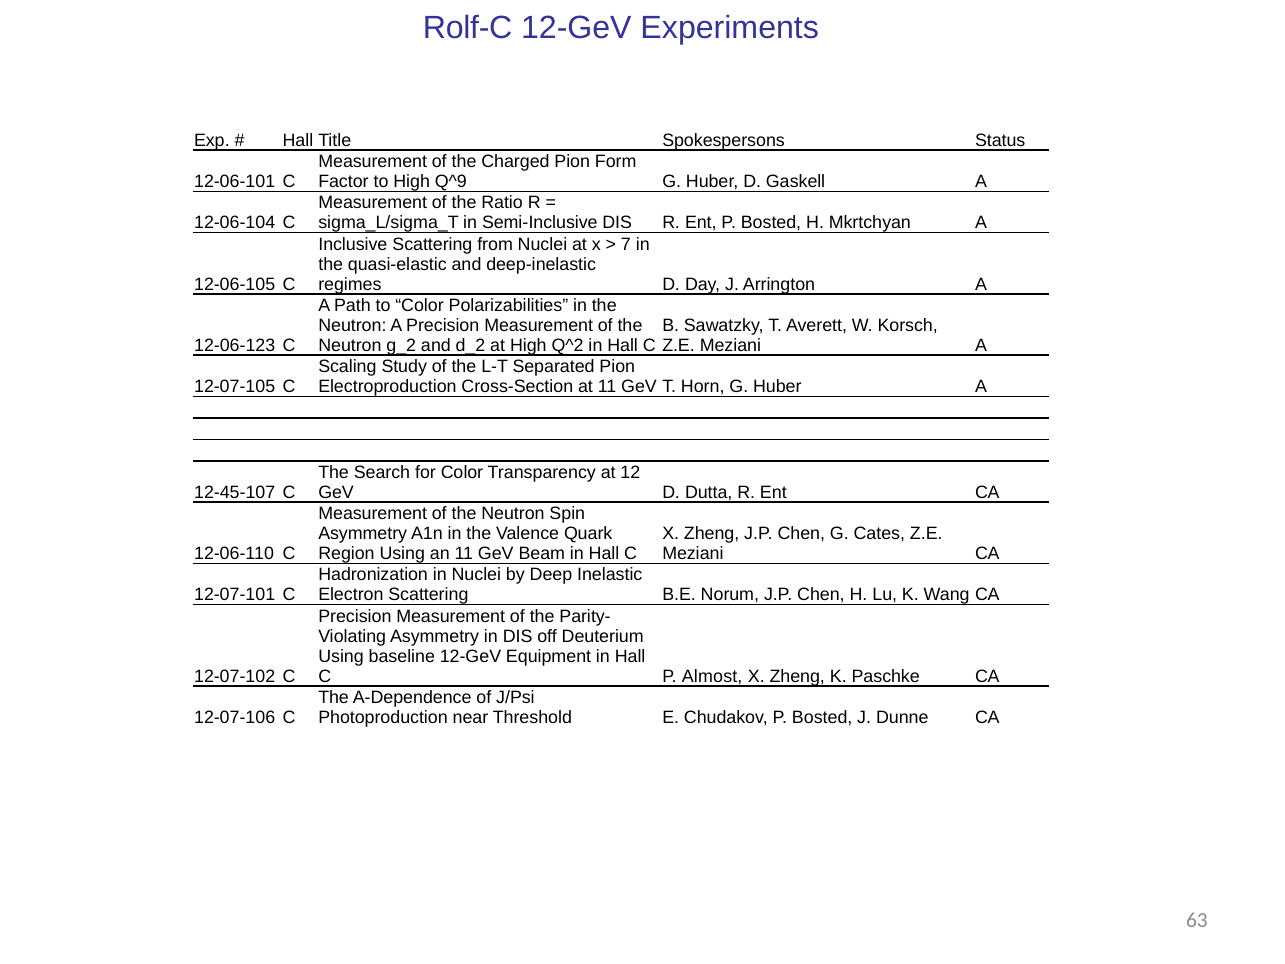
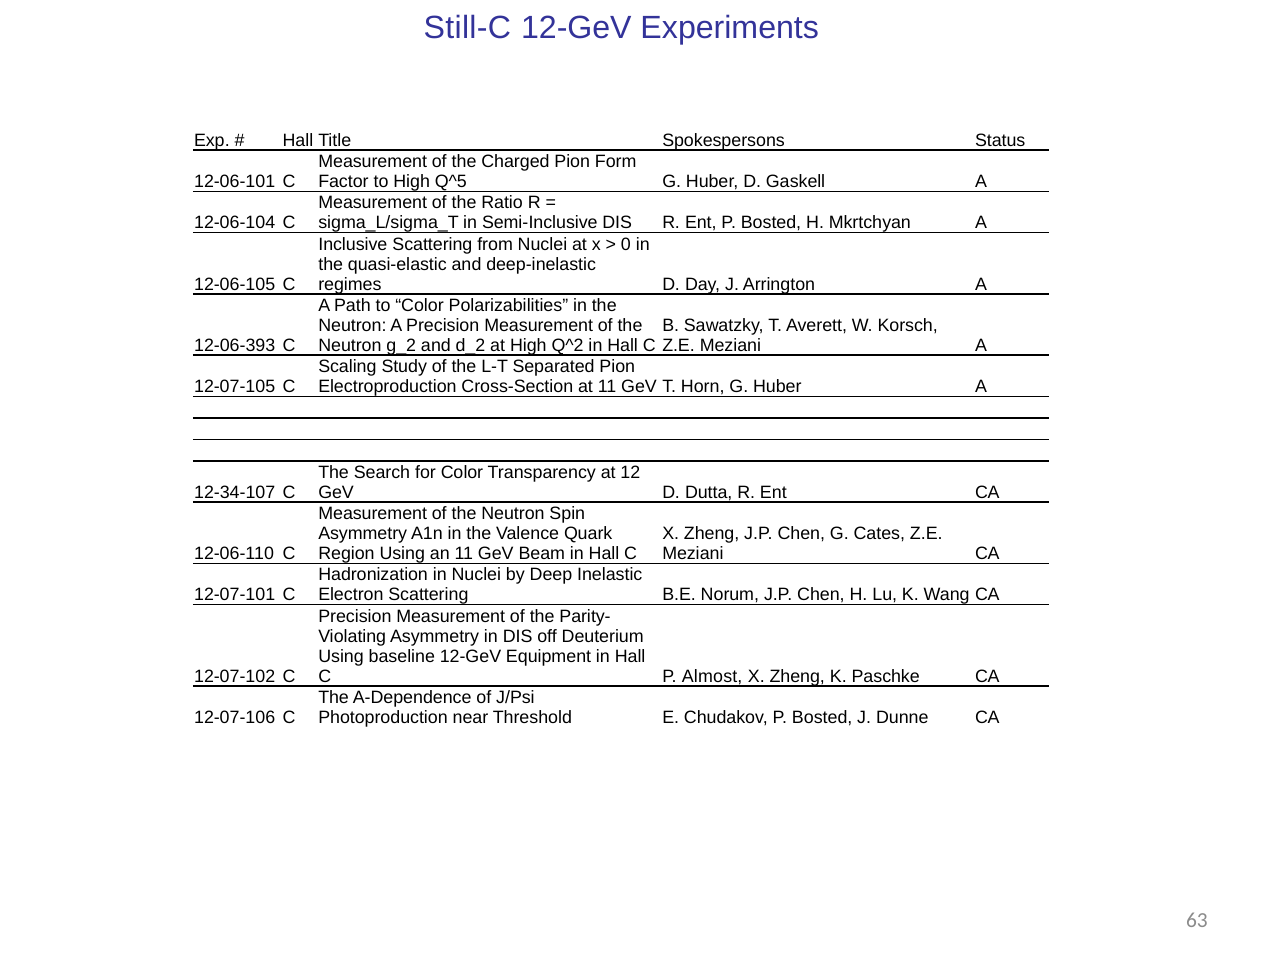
Rolf-C: Rolf-C -> Still-C
Q^9: Q^9 -> Q^5
7: 7 -> 0
12-06-123: 12-06-123 -> 12-06-393
12-45-107: 12-45-107 -> 12-34-107
